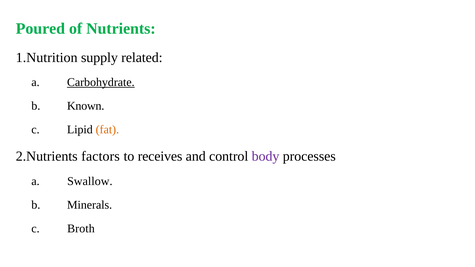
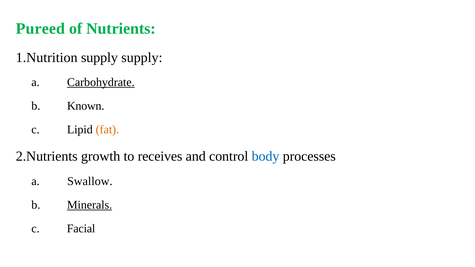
Poured: Poured -> Pureed
supply related: related -> supply
factors: factors -> growth
body colour: purple -> blue
Minerals underline: none -> present
Broth: Broth -> Facial
